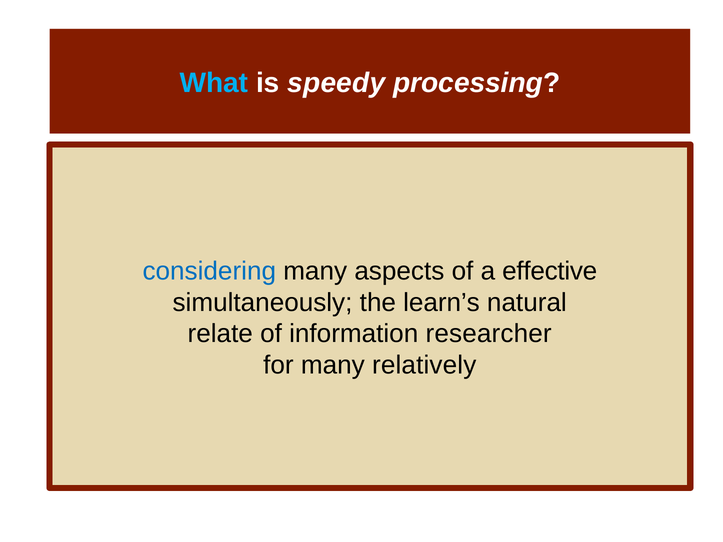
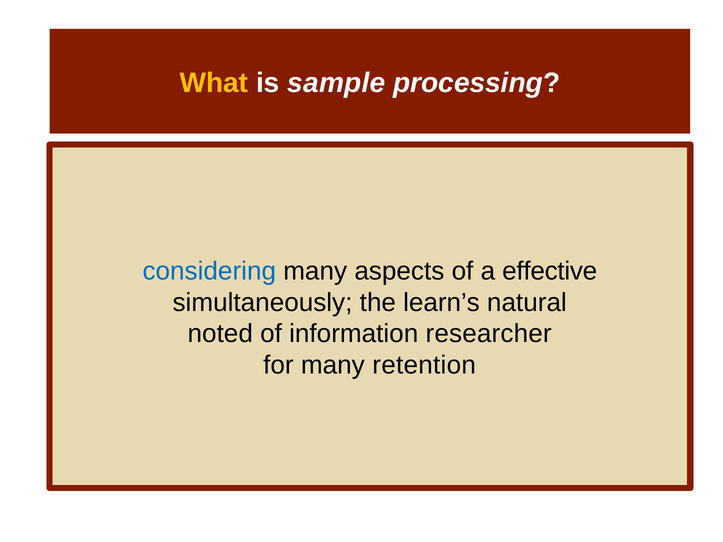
What colour: light blue -> yellow
speedy: speedy -> sample
relate: relate -> noted
relatively: relatively -> retention
